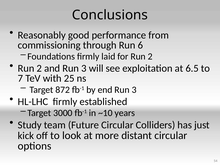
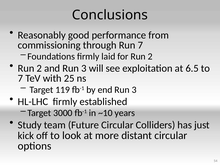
Run 6: 6 -> 7
872: 872 -> 119
